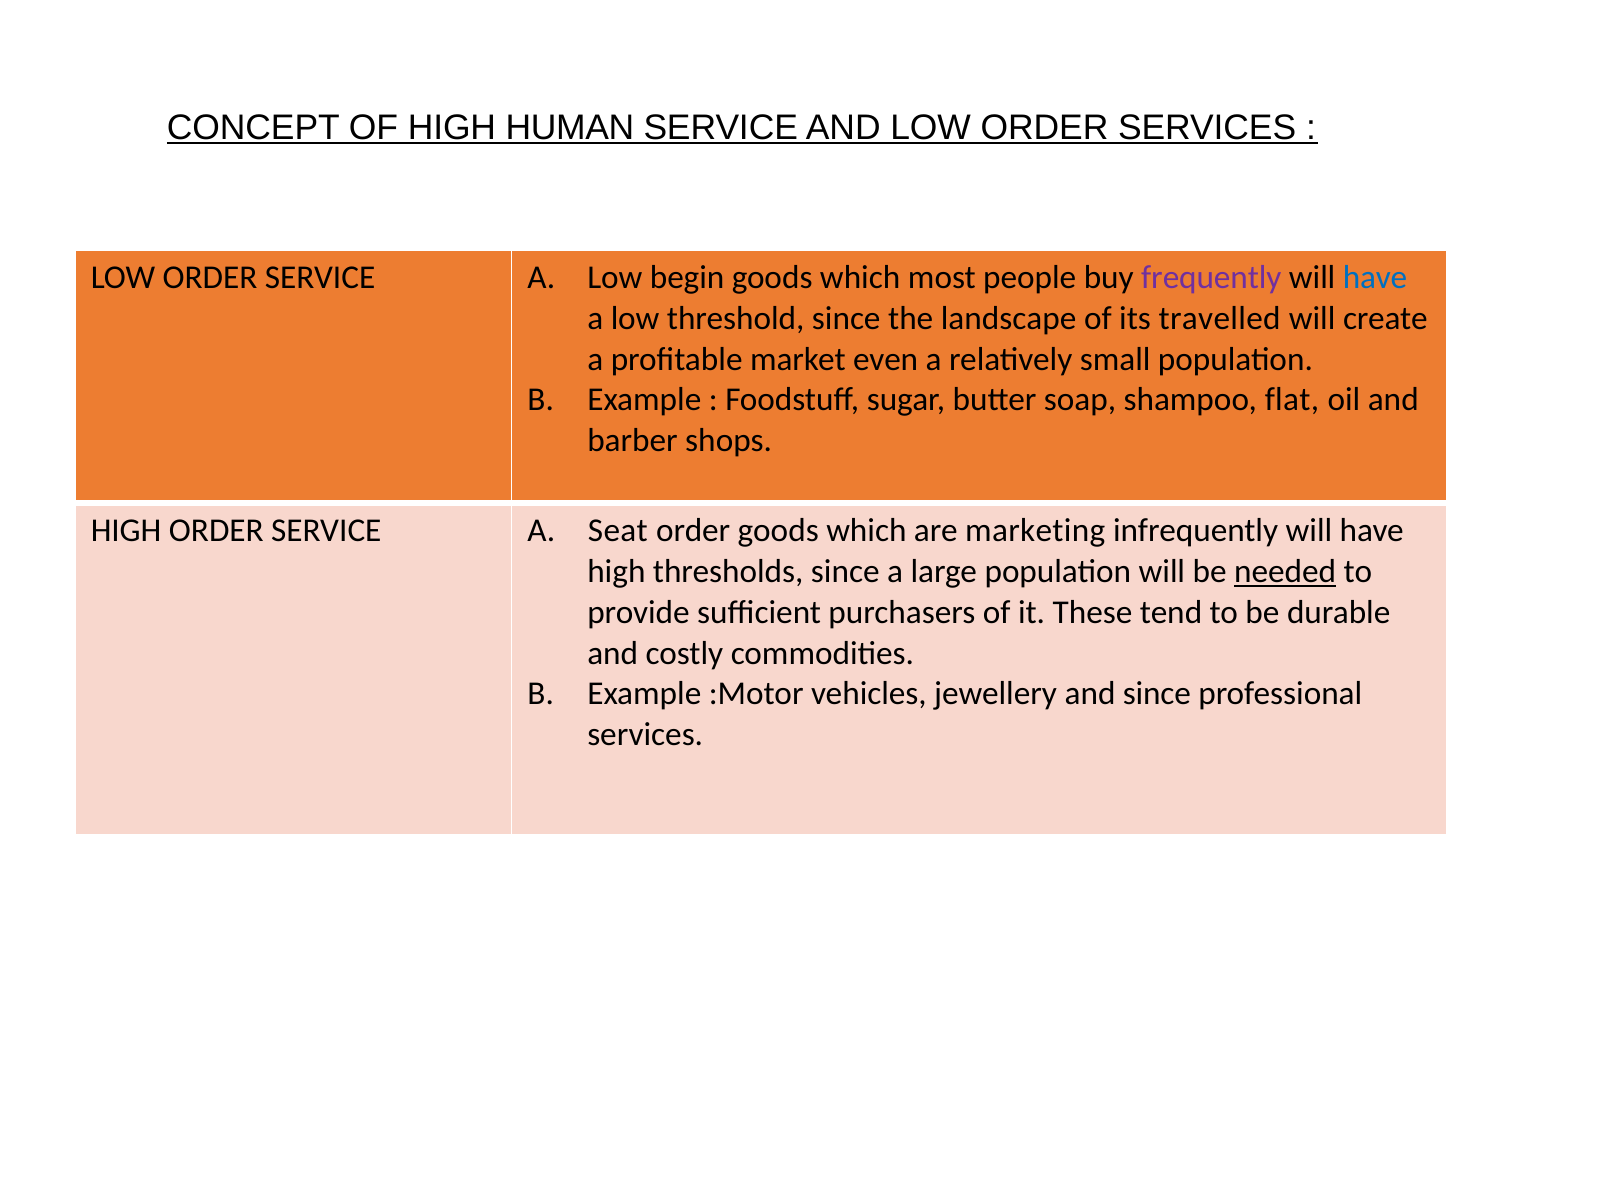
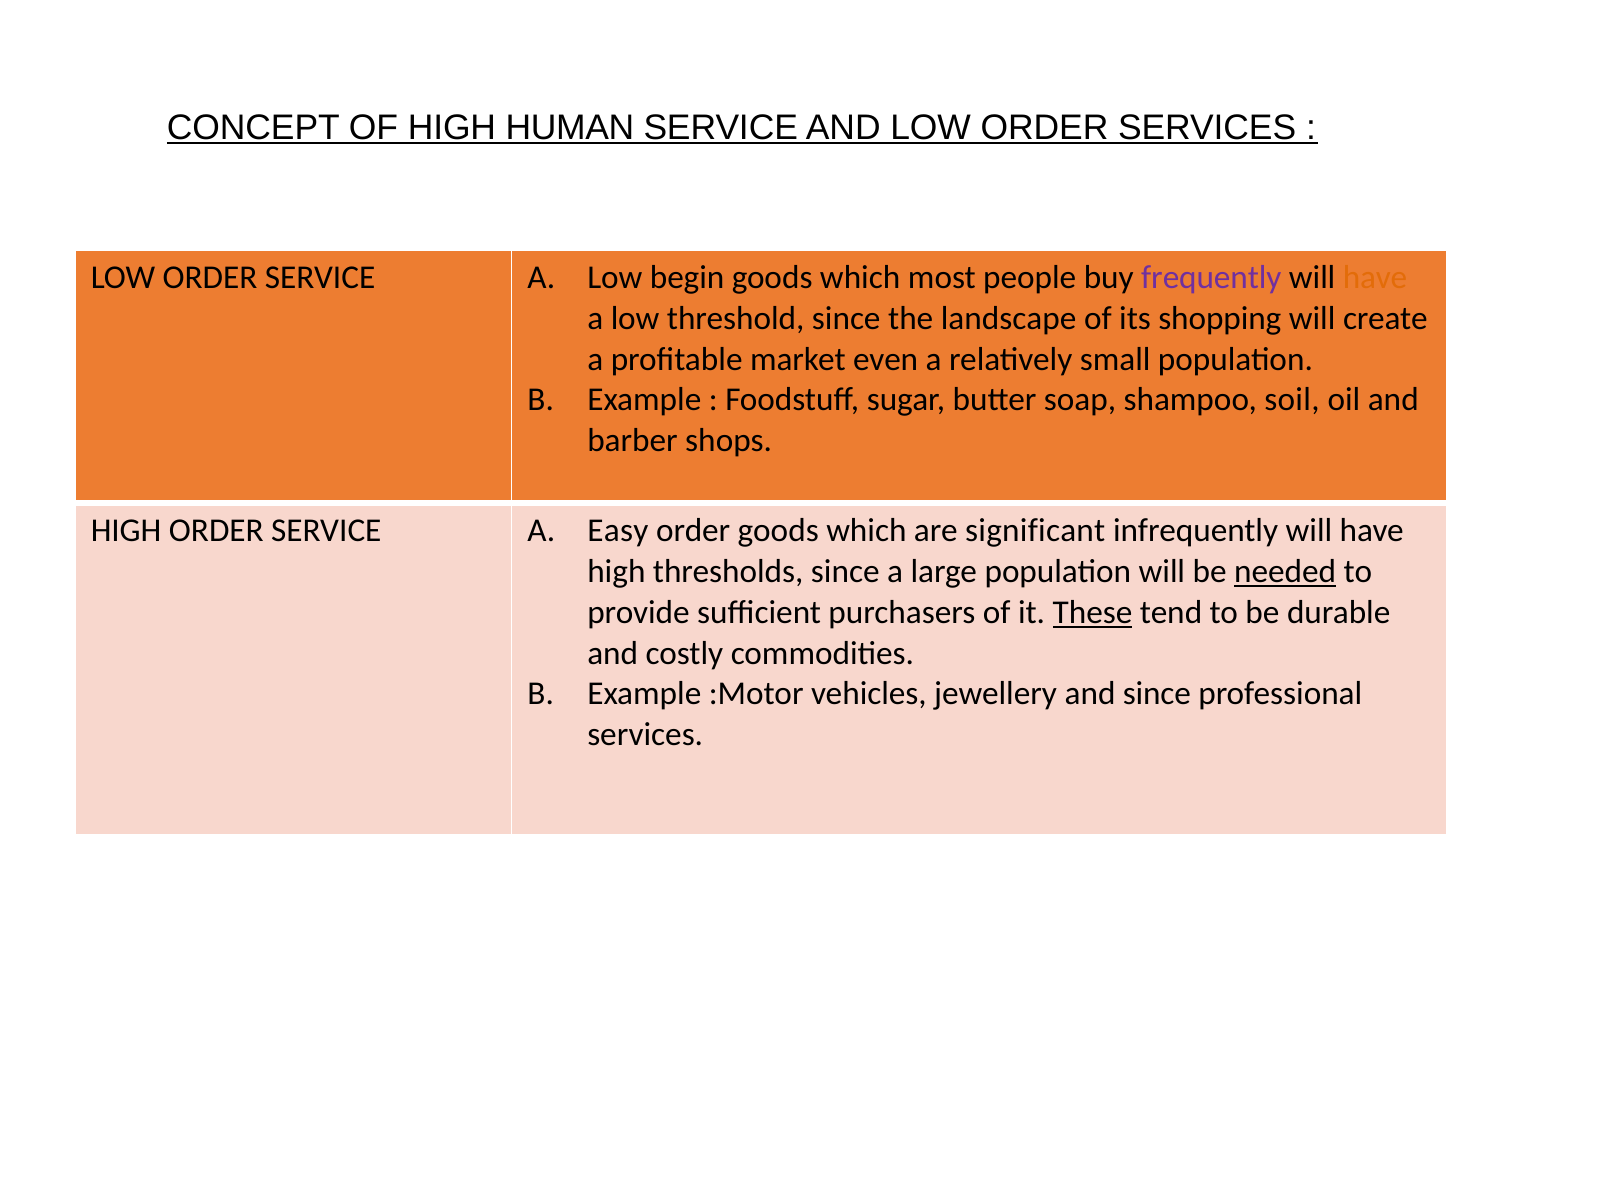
have at (1375, 278) colour: blue -> orange
travelled: travelled -> shopping
flat: flat -> soil
Seat: Seat -> Easy
marketing: marketing -> significant
These underline: none -> present
